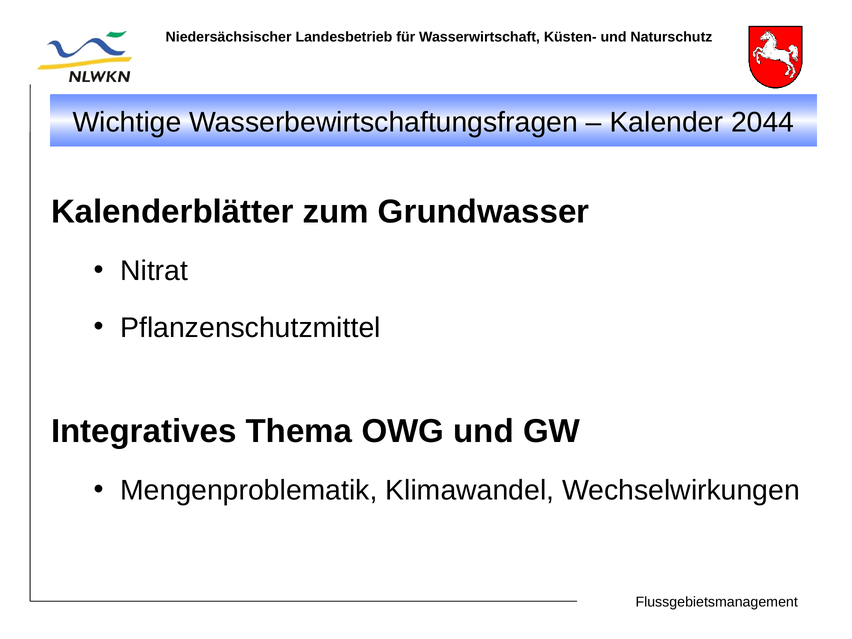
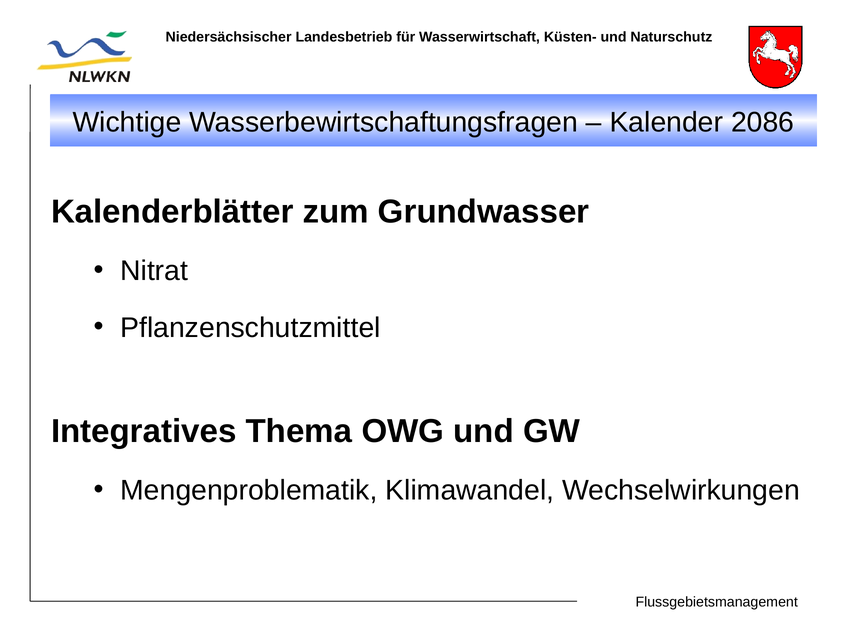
2044: 2044 -> 2086
